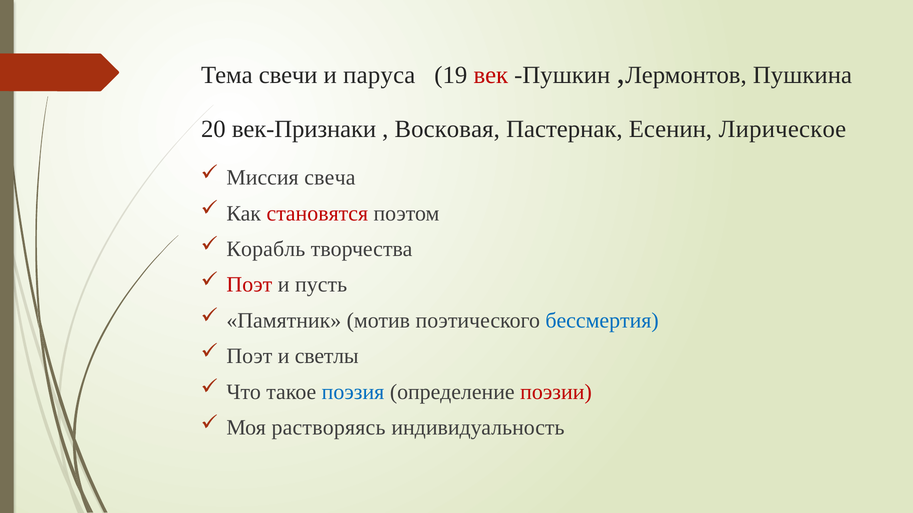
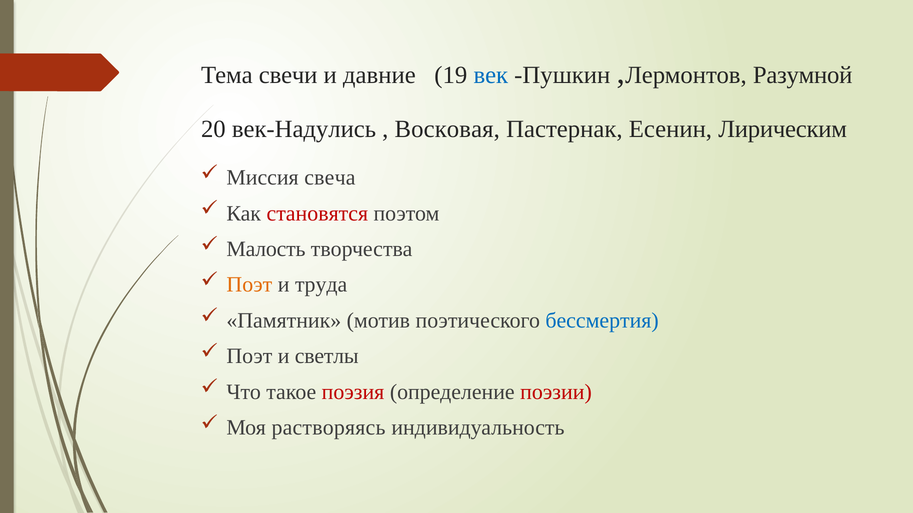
паруса: паруса -> давние
век colour: red -> blue
Пушкина: Пушкина -> Разумной
век-Признаки: век-Признаки -> век-Надулись
Лирическое: Лирическое -> Лирическим
Корабль: Корабль -> Малость
Поэт at (249, 285) colour: red -> orange
пусть: пусть -> труда
поэзия colour: blue -> red
